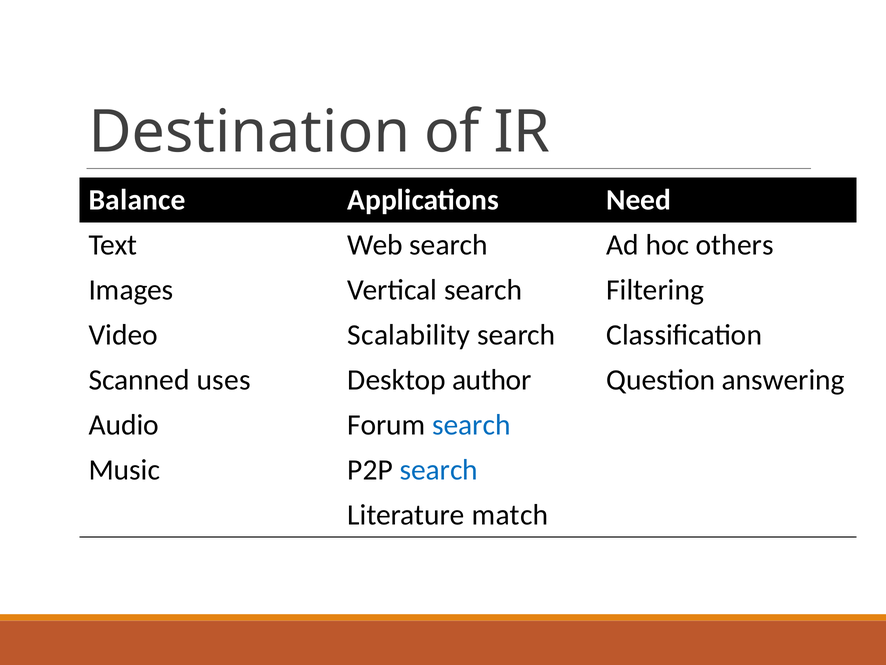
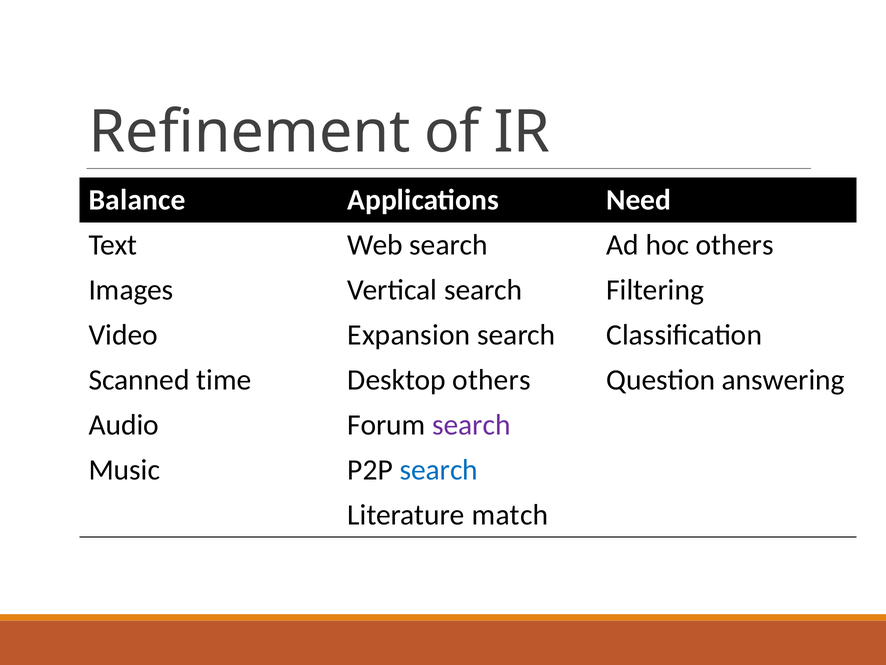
Destination: Destination -> Refinement
Scalability: Scalability -> Expansion
uses: uses -> time
Desktop author: author -> others
search at (471, 425) colour: blue -> purple
